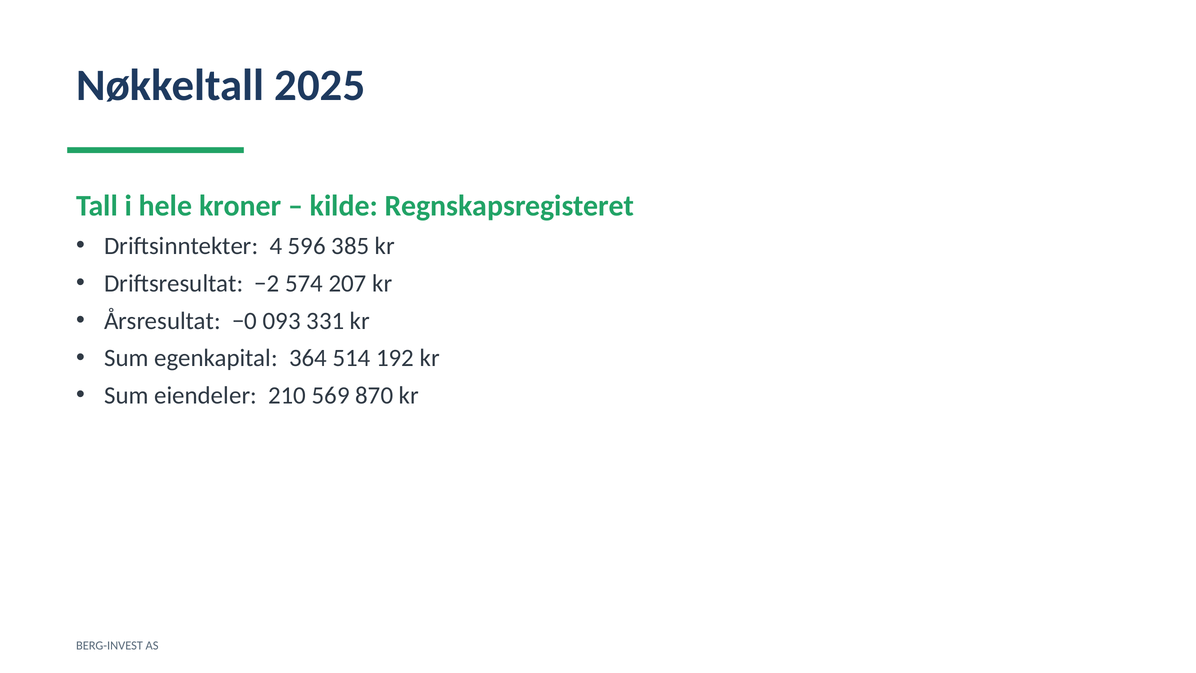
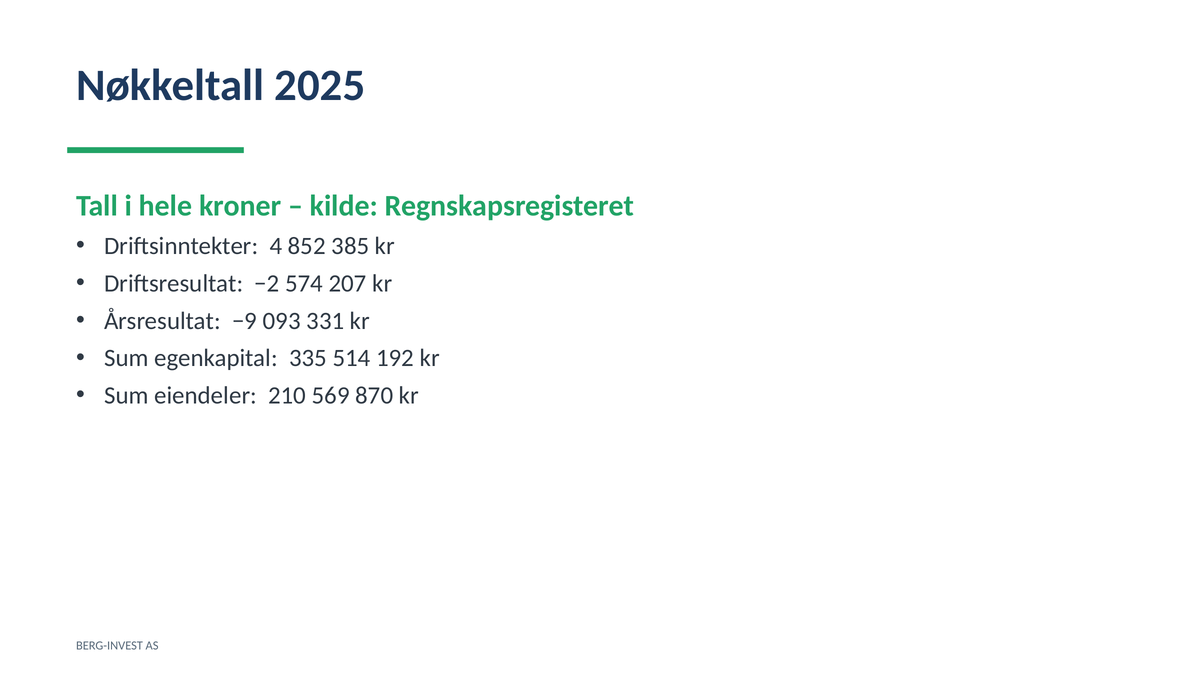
596: 596 -> 852
−0: −0 -> −9
364: 364 -> 335
